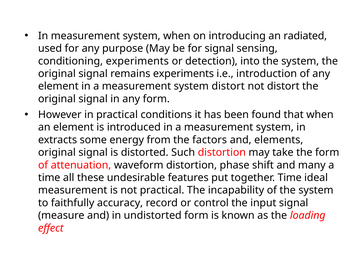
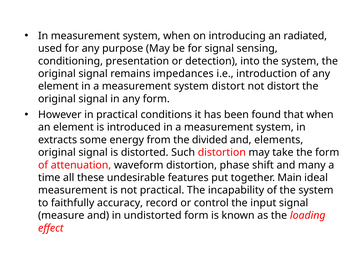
conditioning experiments: experiments -> presentation
remains experiments: experiments -> impedances
factors: factors -> divided
together Time: Time -> Main
